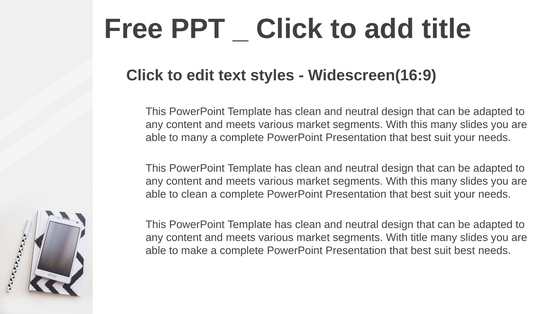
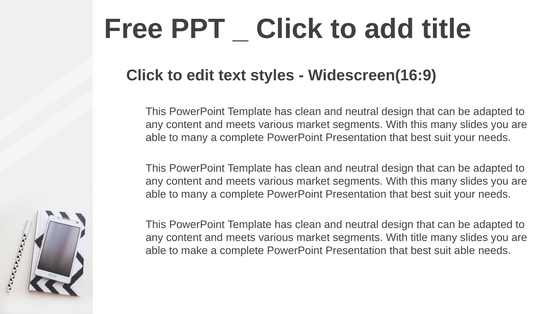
clean at (194, 194): clean -> many
suit best: best -> able
